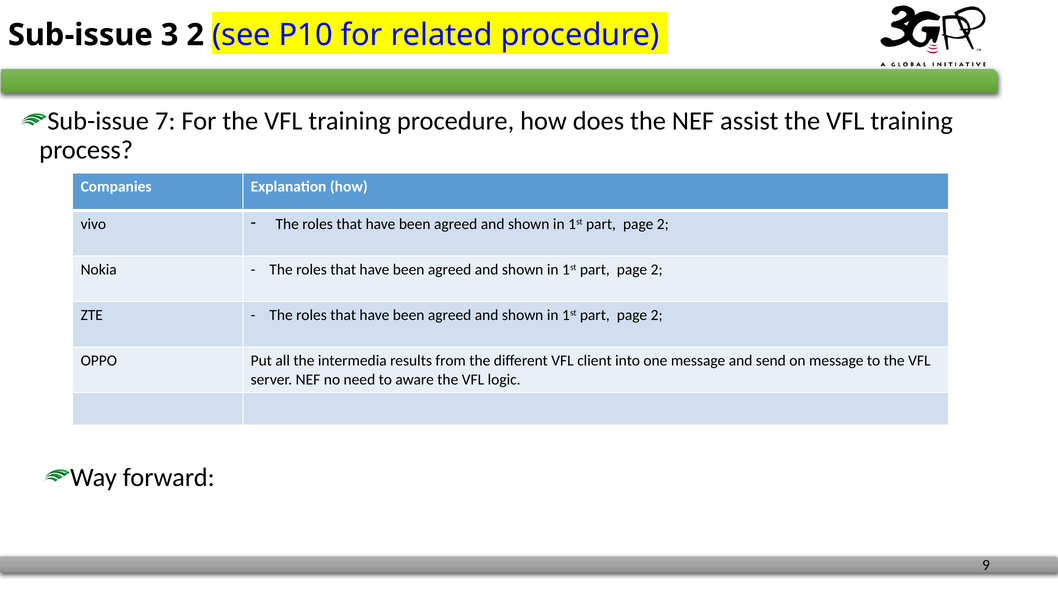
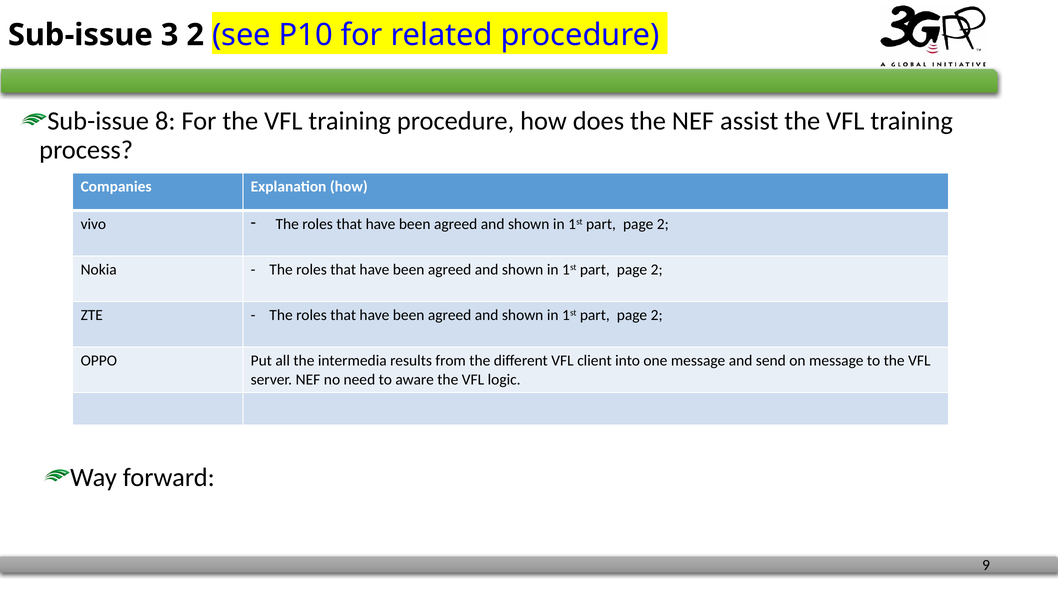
7: 7 -> 8
